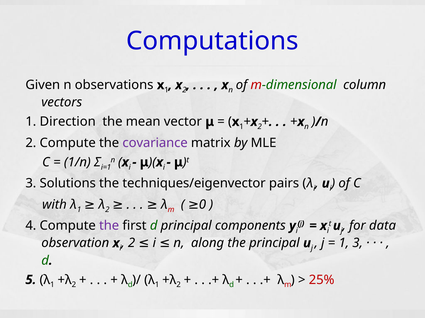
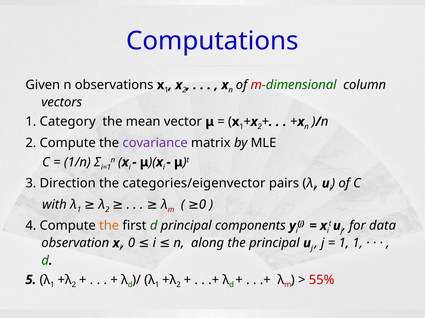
Direction: Direction -> Category
Solutions: Solutions -> Direction
techniques/eigenvector: techniques/eigenvector -> categories/eigenvector
the at (109, 226) colour: purple -> orange
1 3: 3 -> 1
2 at (132, 244): 2 -> 0
25%: 25% -> 55%
